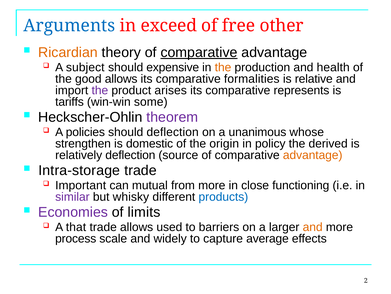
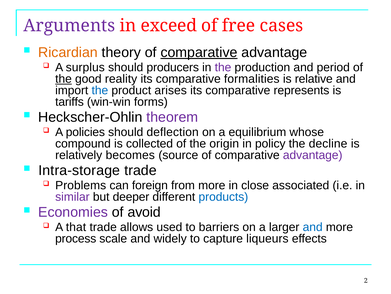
Arguments colour: blue -> purple
other: other -> cases
subject: subject -> surplus
expensive: expensive -> producers
the at (223, 67) colour: orange -> purple
health: health -> period
the at (64, 79) underline: none -> present
good allows: allows -> reality
the at (100, 90) colour: purple -> blue
some: some -> forms
unanimous: unanimous -> equilibrium
strengthen: strengthen -> compound
domestic: domestic -> collected
derived: derived -> decline
relatively deflection: deflection -> becomes
advantage at (313, 155) colour: orange -> purple
Important: Important -> Problems
mutual: mutual -> foreign
functioning: functioning -> associated
whisky: whisky -> deeper
limits: limits -> avoid
and at (313, 227) colour: orange -> blue
average: average -> liqueurs
